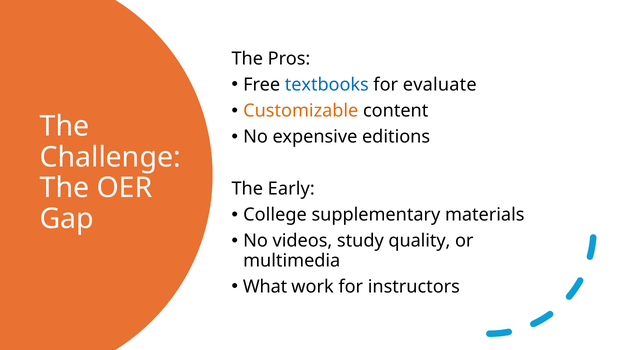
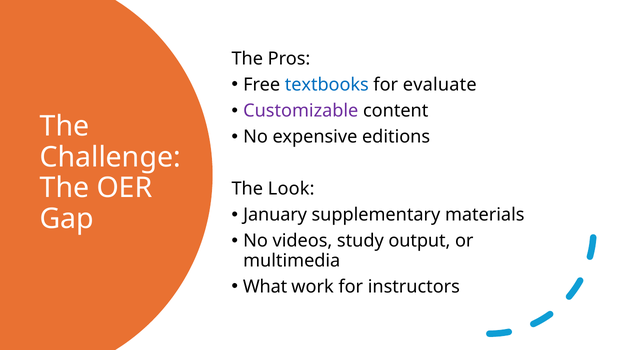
Customizable colour: orange -> purple
Early: Early -> Look
College: College -> January
quality: quality -> output
